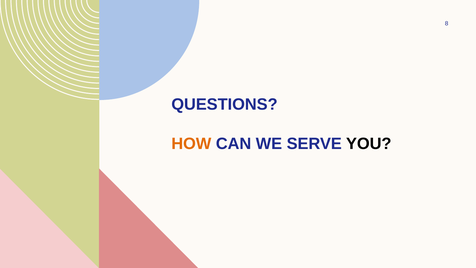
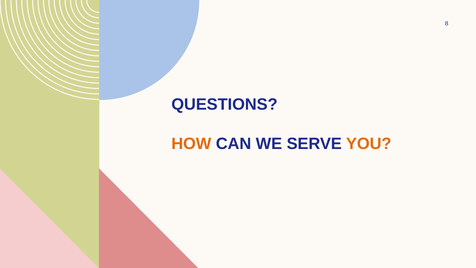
YOU colour: black -> orange
